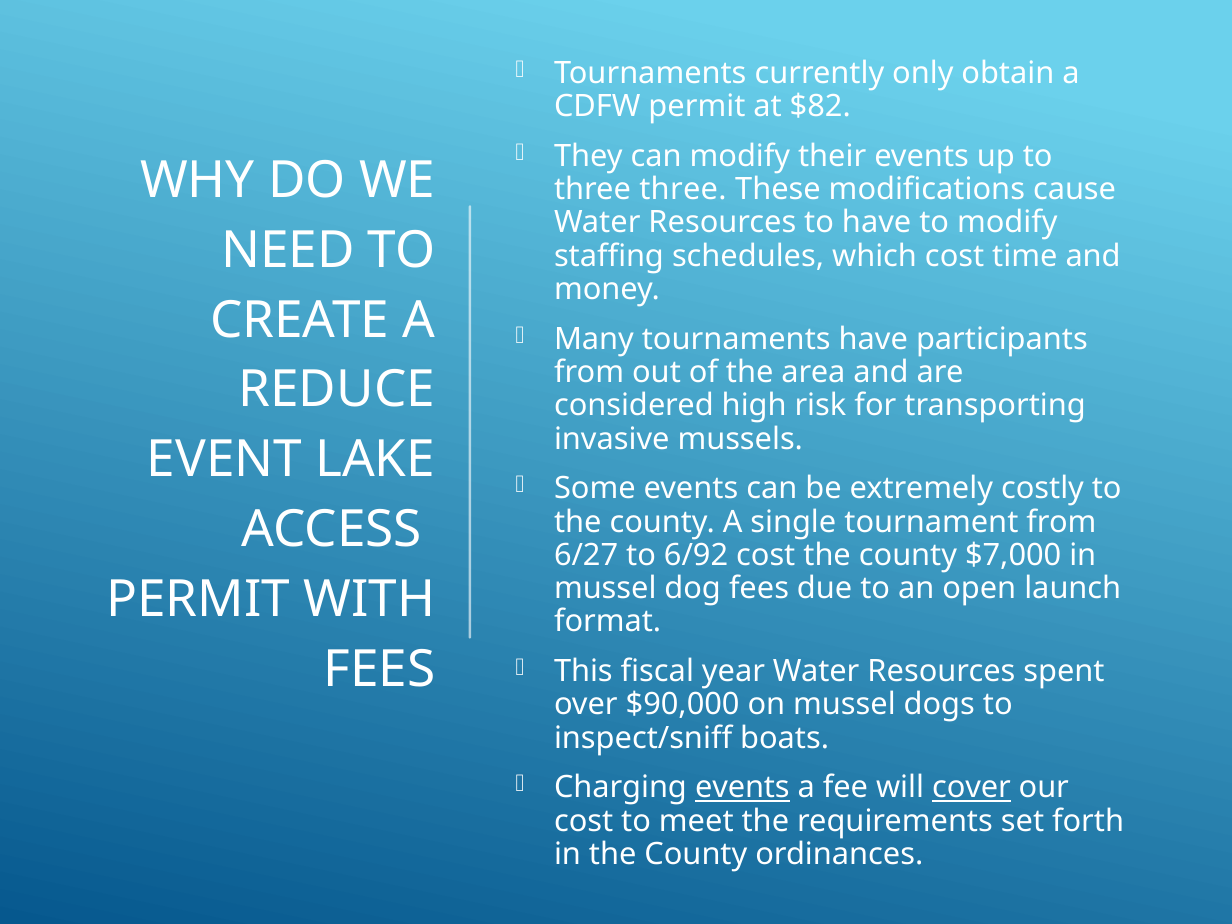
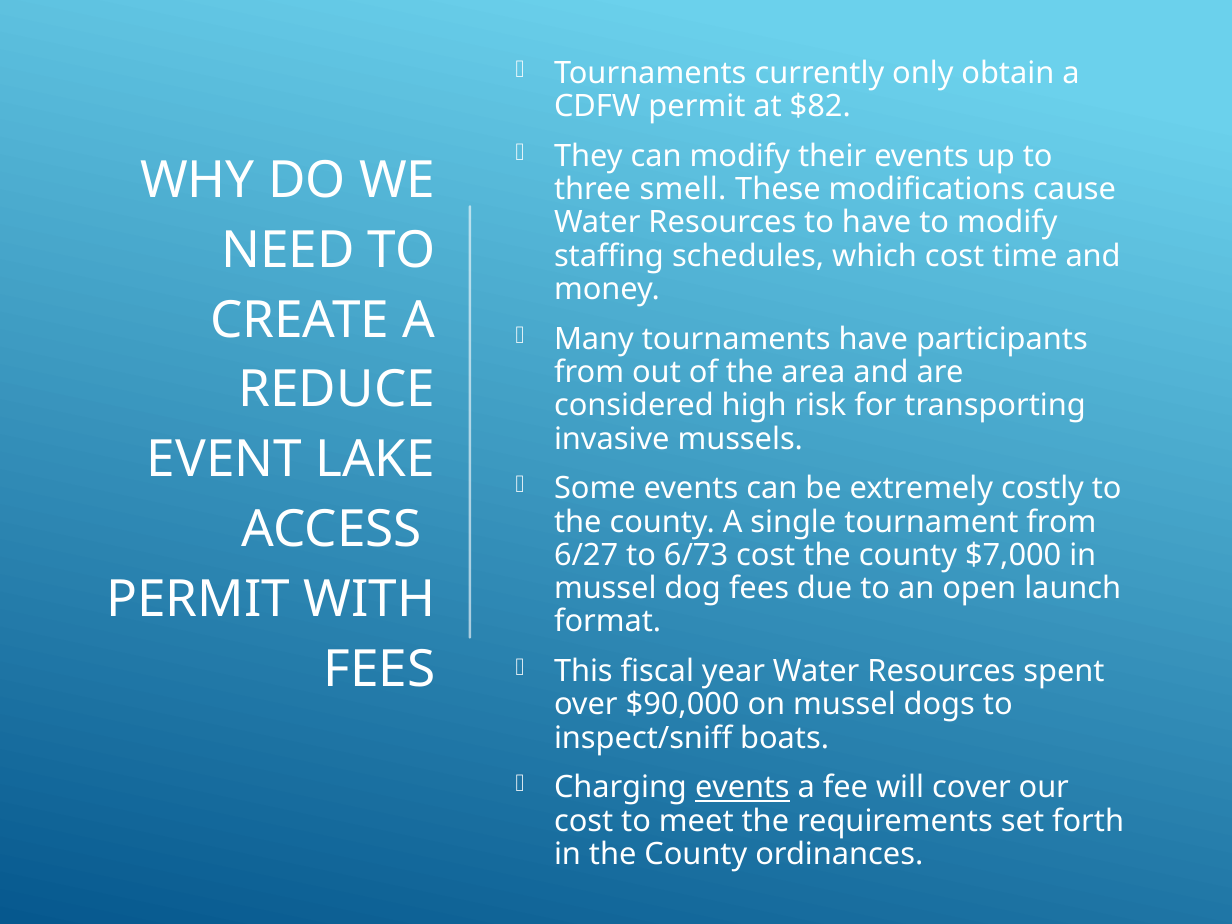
three three: three -> smell
6/92: 6/92 -> 6/73
cover underline: present -> none
